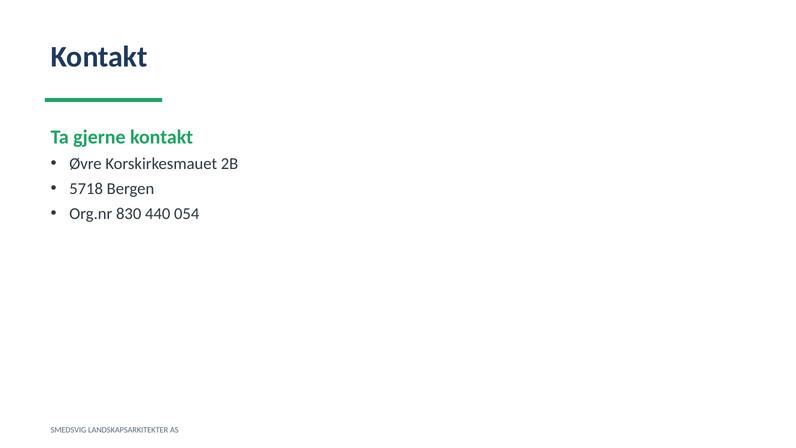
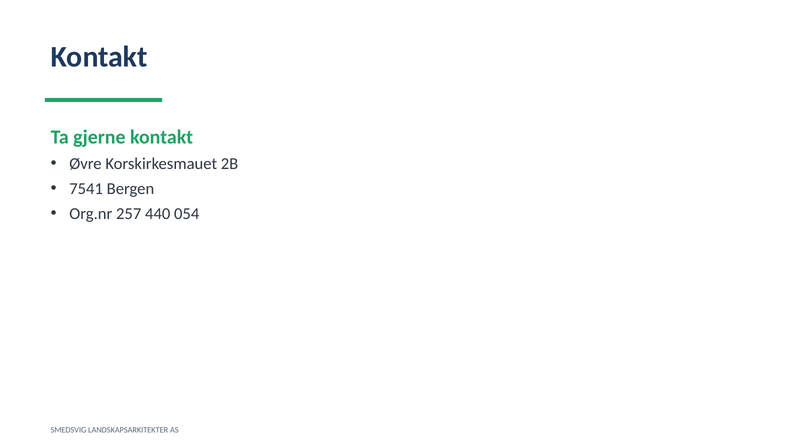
5718: 5718 -> 7541
830: 830 -> 257
